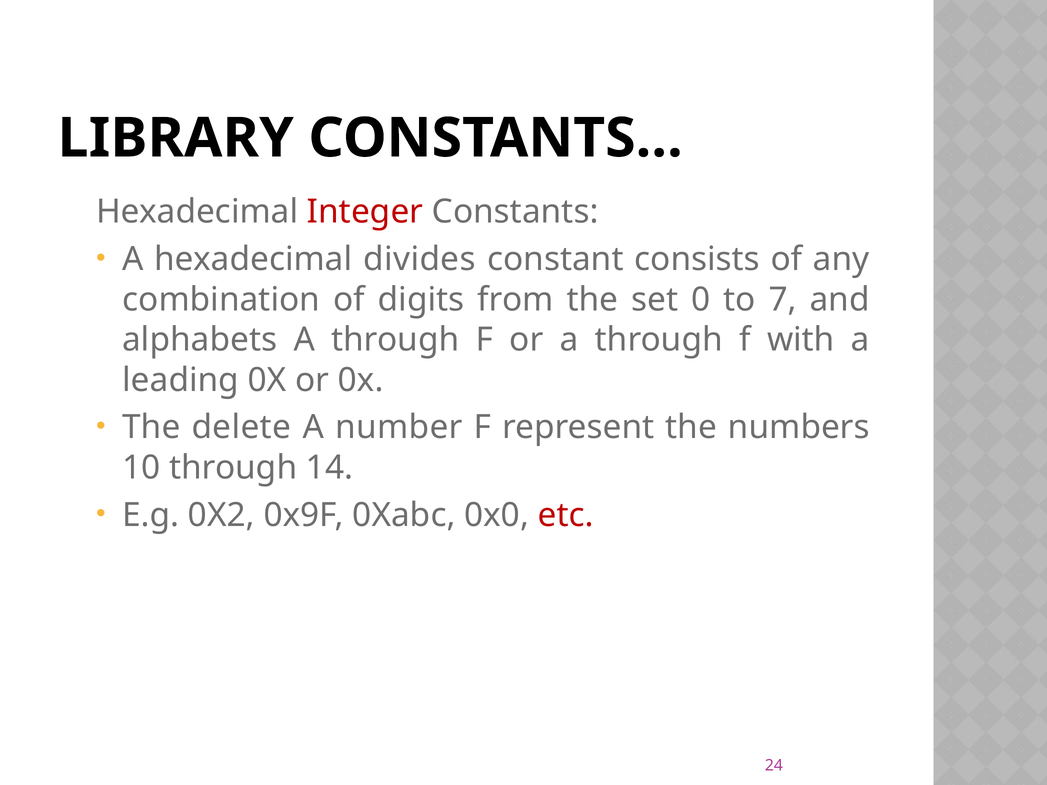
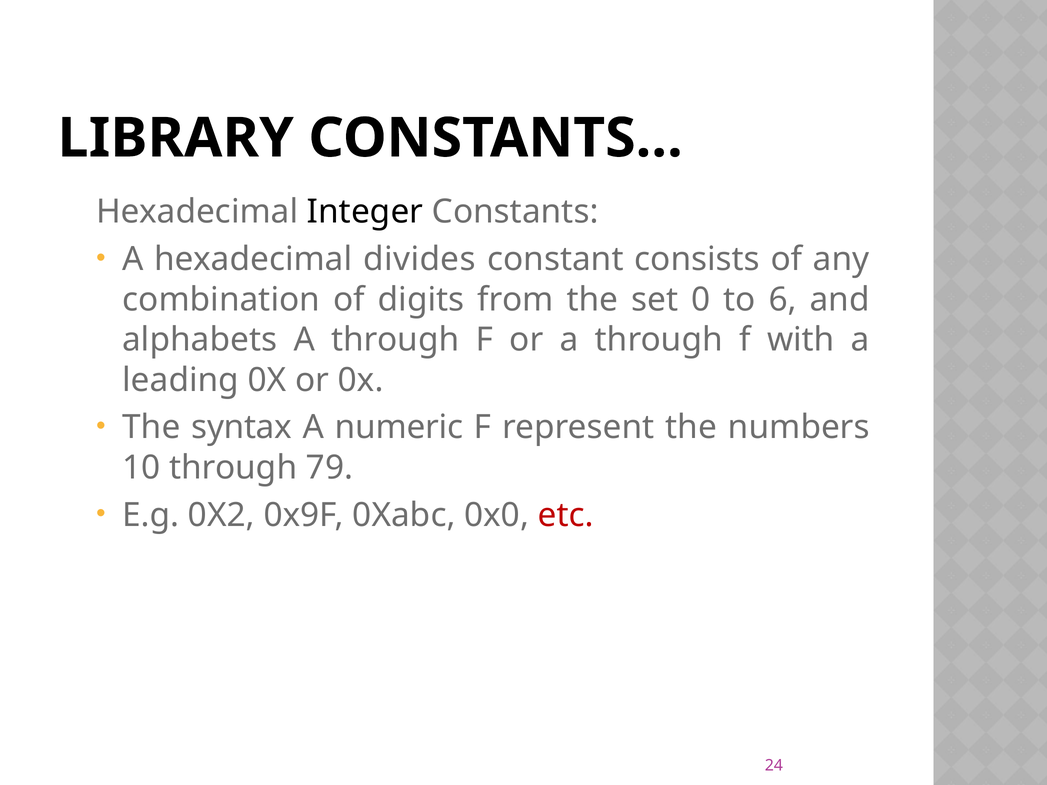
Integer colour: red -> black
7: 7 -> 6
delete: delete -> syntax
number: number -> numeric
14: 14 -> 79
